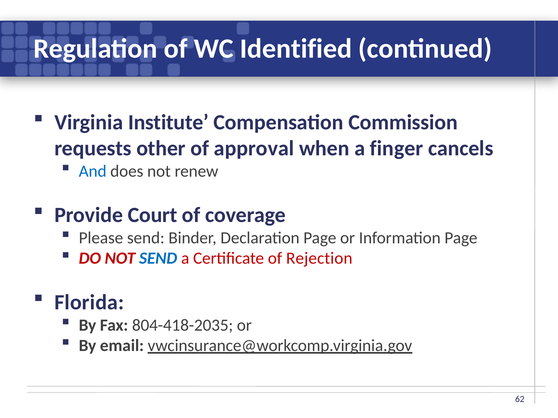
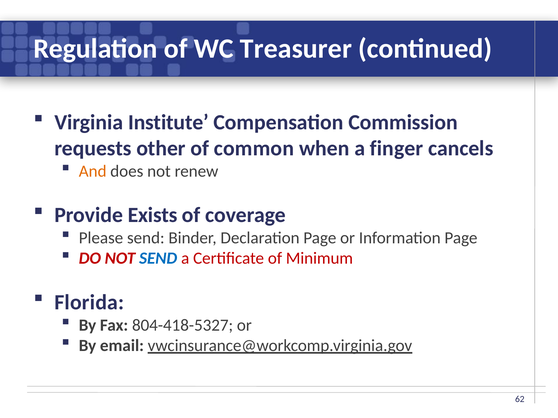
Identified: Identified -> Treasurer
approval: approval -> common
And colour: blue -> orange
Court: Court -> Exists
Rejection: Rejection -> Minimum
804-418-2035: 804-418-2035 -> 804-418-5327
